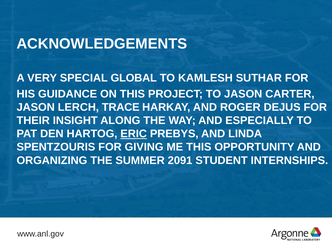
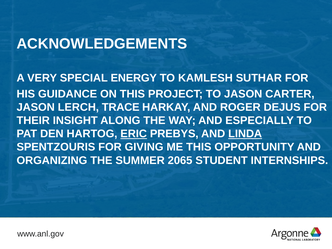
GLOBAL: GLOBAL -> ENERGY
LINDA underline: none -> present
2091: 2091 -> 2065
